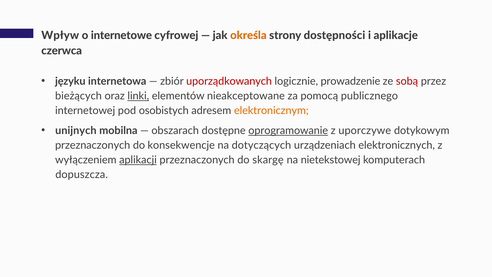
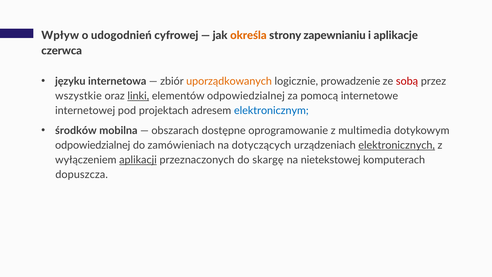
internetowe: internetowe -> udogodnień
dostępności: dostępności -> zapewnianiu
uporządkowanych colour: red -> orange
bieżących: bieżących -> wszystkie
elementów nieakceptowane: nieakceptowane -> odpowiedzialnej
publicznego: publicznego -> internetowe
osobistych: osobistych -> projektach
elektronicznym colour: orange -> blue
unijnych: unijnych -> środków
oprogramowanie underline: present -> none
uporczywe: uporczywe -> multimedia
przeznaczonych at (93, 145): przeznaczonych -> odpowiedzialnej
konsekwencje: konsekwencje -> zamówieniach
elektronicznych underline: none -> present
